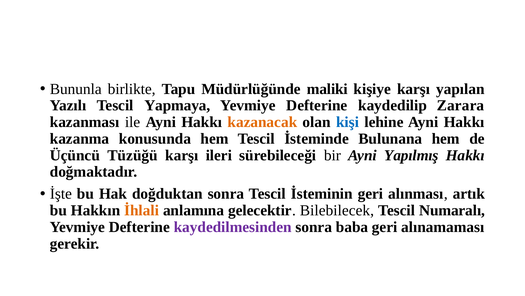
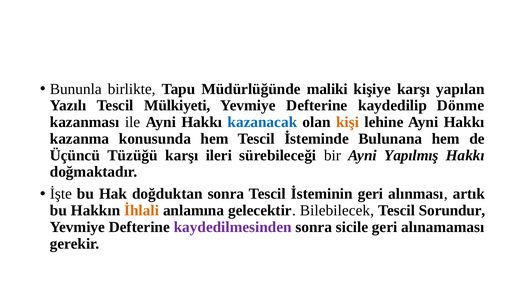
Yapmaya: Yapmaya -> Mülkiyeti
Zarara: Zarara -> Dönme
kazanacak colour: orange -> blue
kişi colour: blue -> orange
Numaralı: Numaralı -> Sorundur
baba: baba -> sicile
